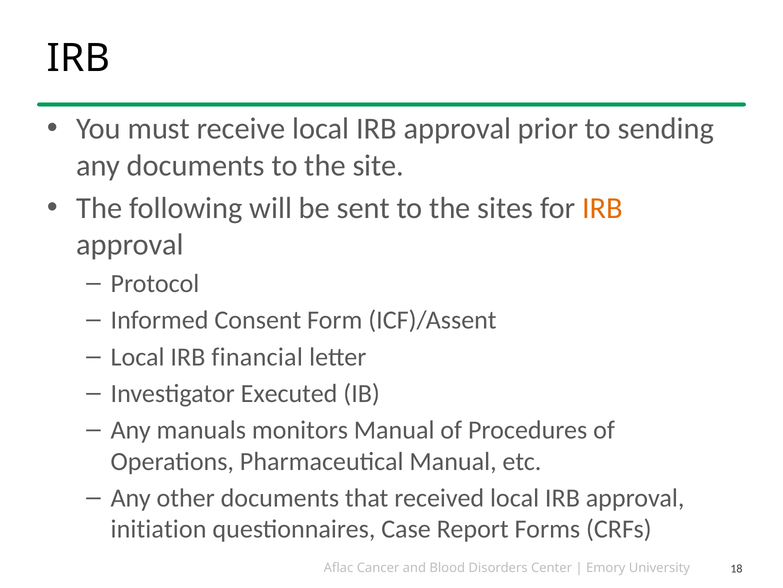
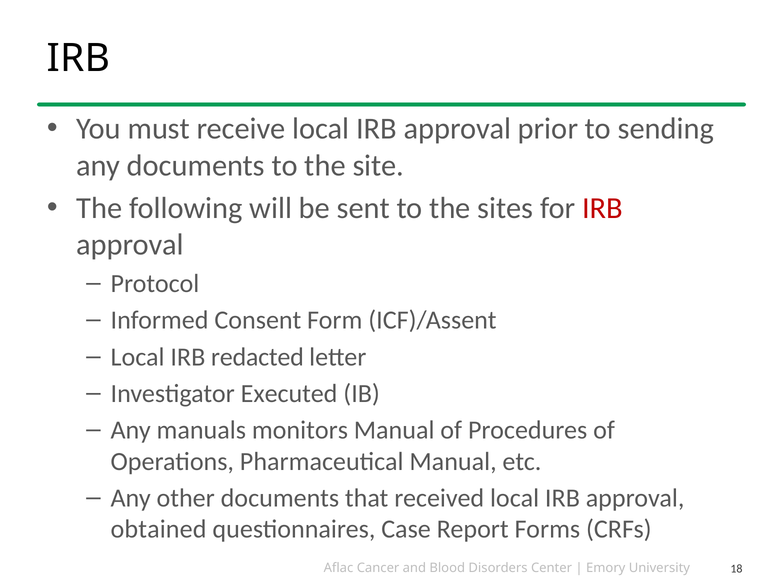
IRB at (603, 208) colour: orange -> red
financial: financial -> redacted
initiation: initiation -> obtained
